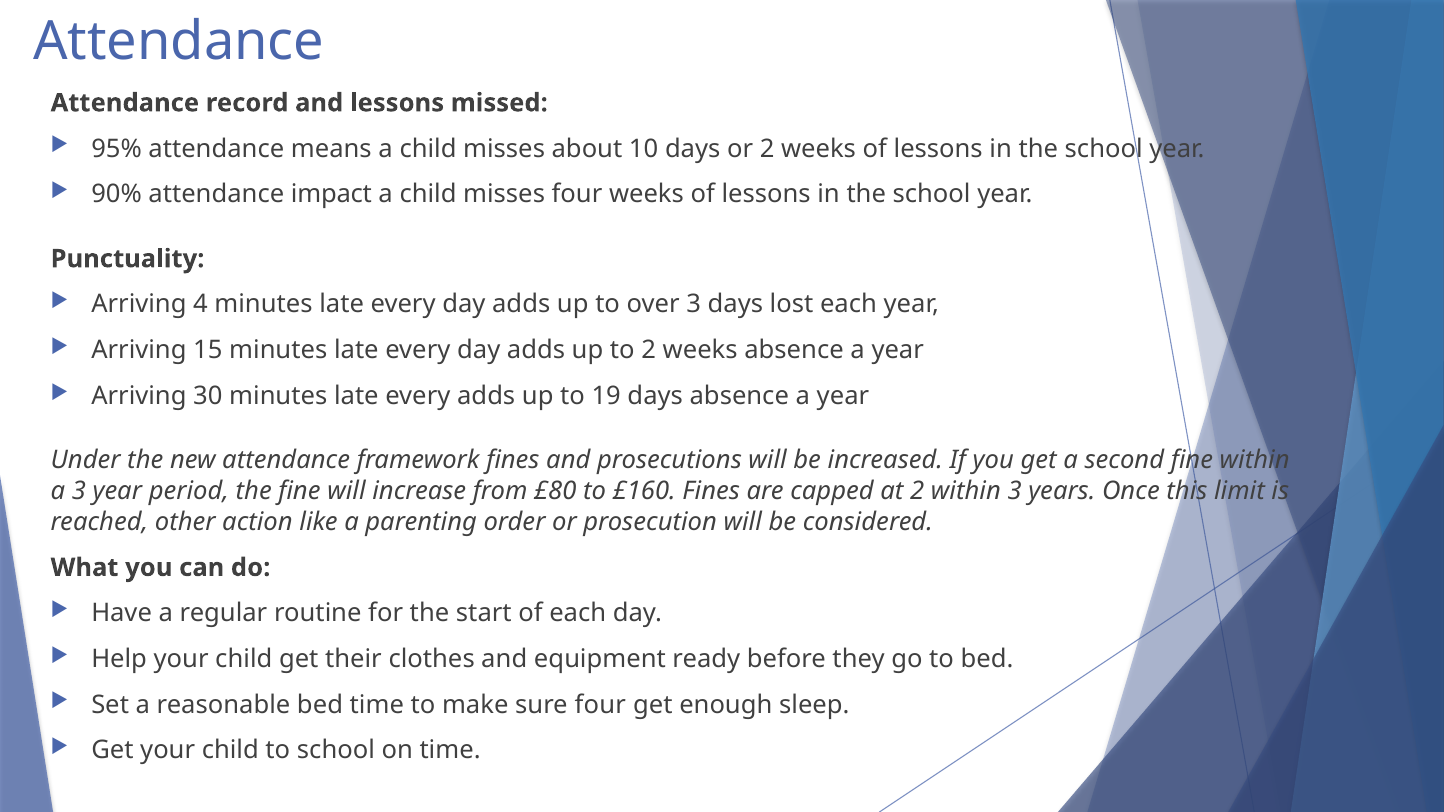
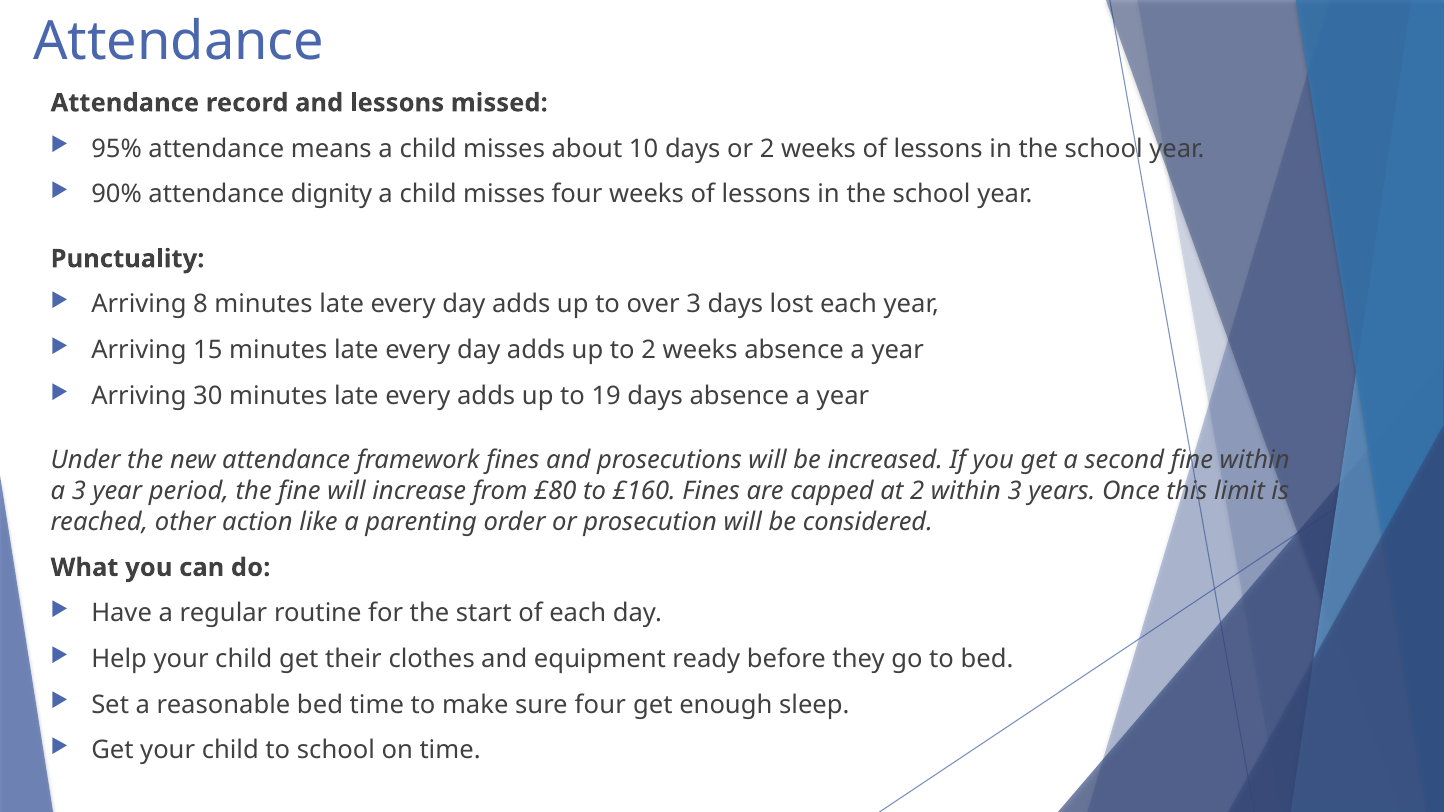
impact: impact -> dignity
4: 4 -> 8
